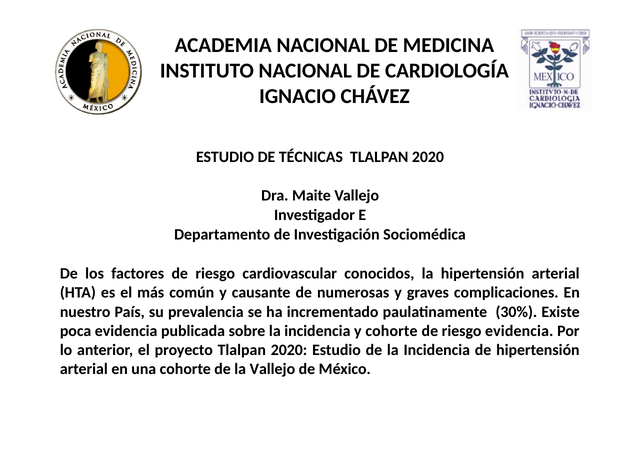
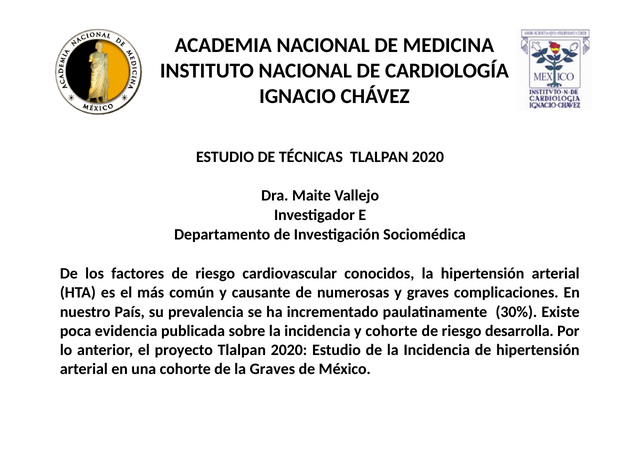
riesgo evidencia: evidencia -> desarrolla
la Vallejo: Vallejo -> Graves
